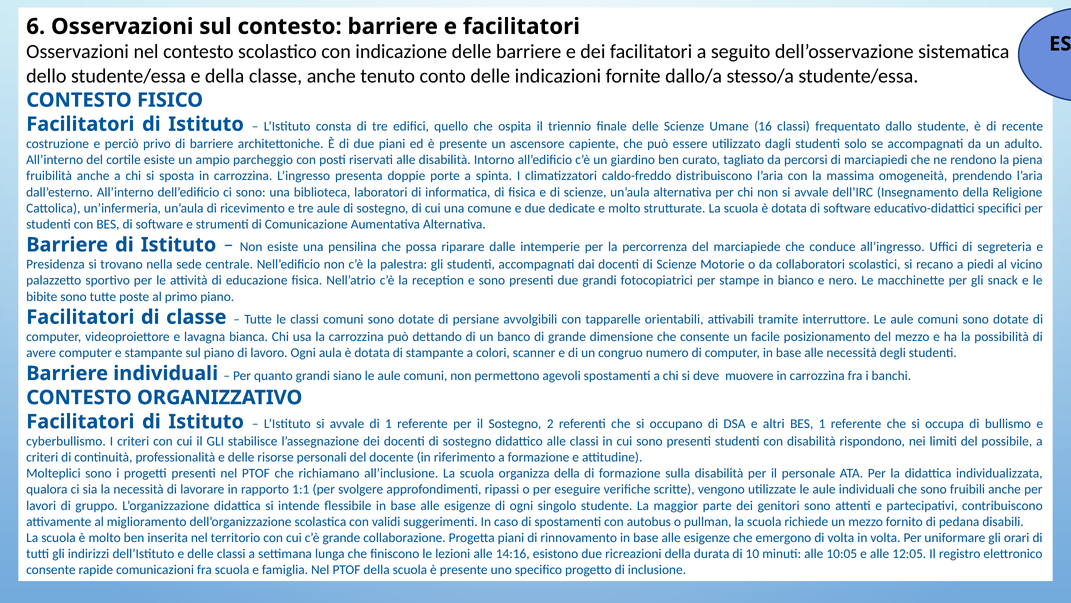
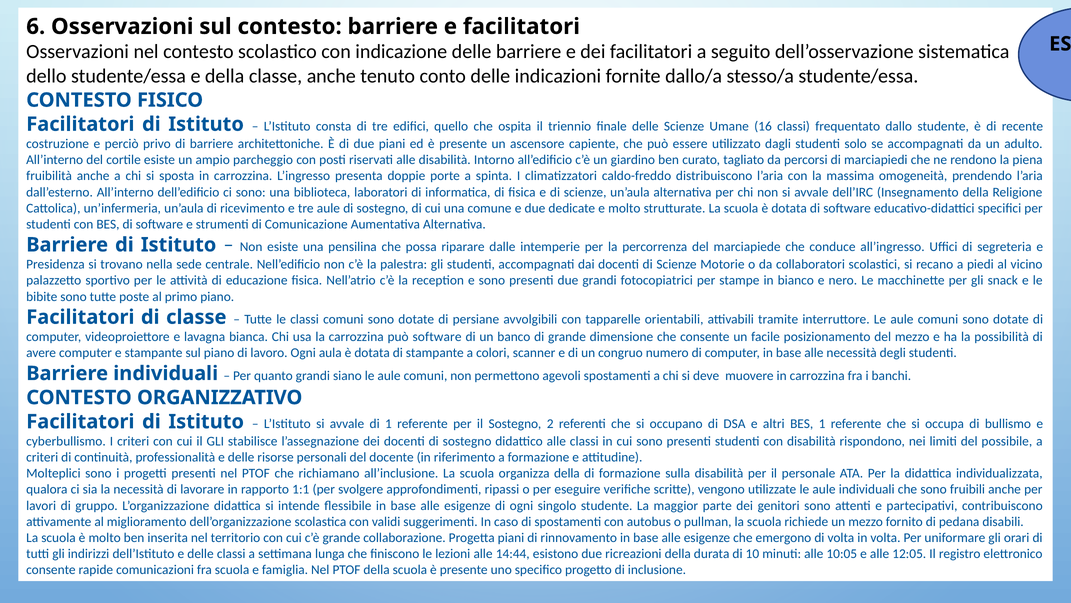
può dettando: dettando -> software
14:16: 14:16 -> 14:44
